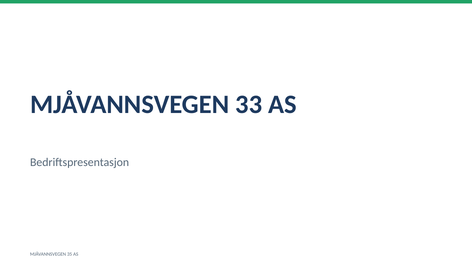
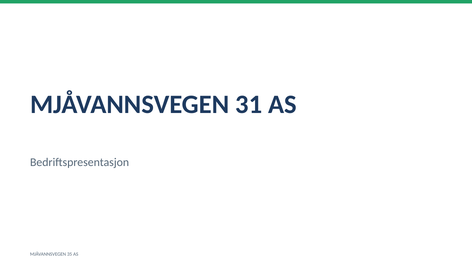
33: 33 -> 31
